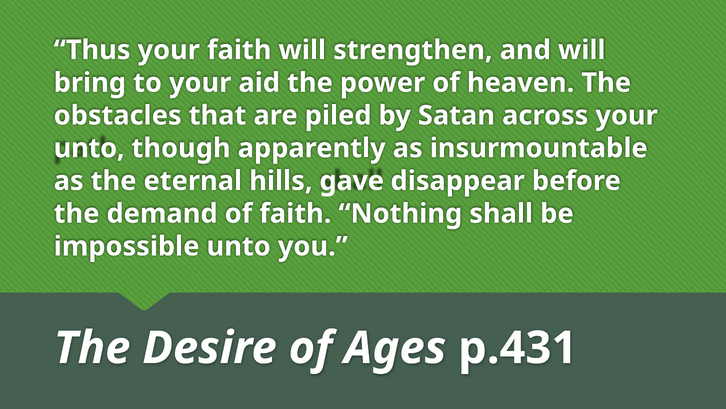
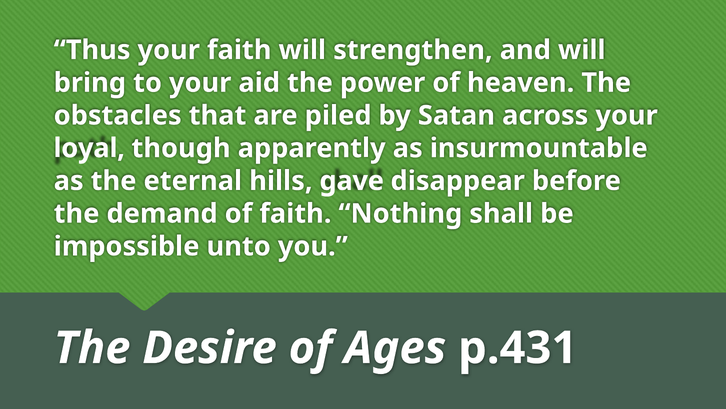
unto at (89, 148): unto -> loyal
